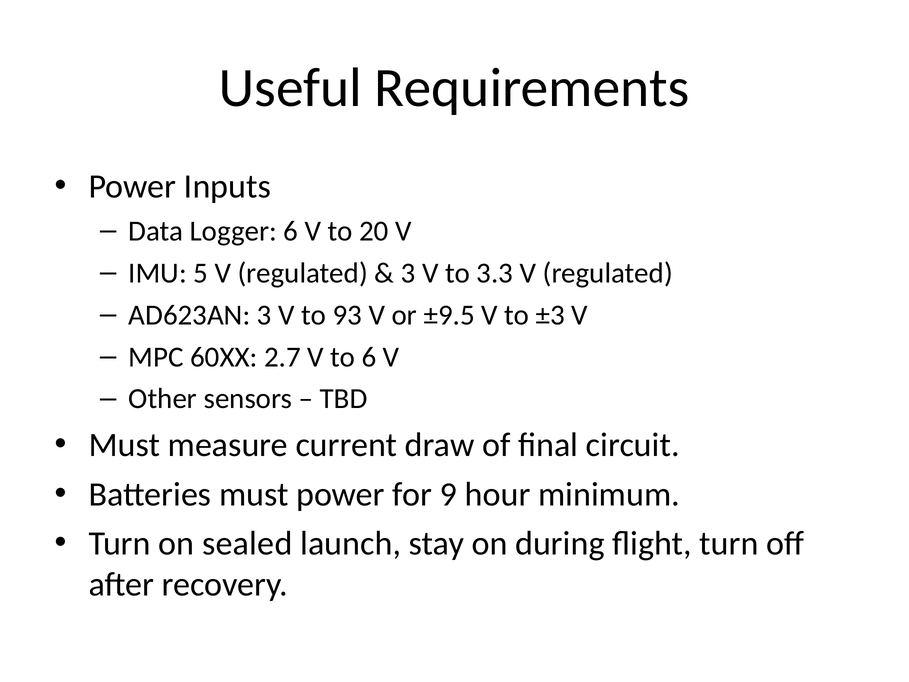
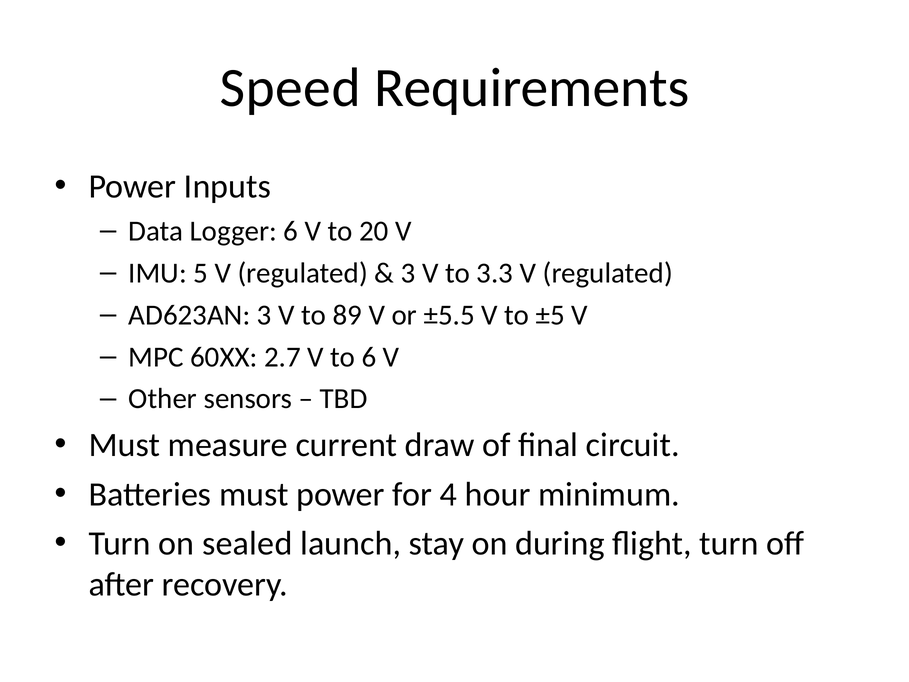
Useful: Useful -> Speed
93: 93 -> 89
±9.5: ±9.5 -> ±5.5
±3: ±3 -> ±5
9: 9 -> 4
